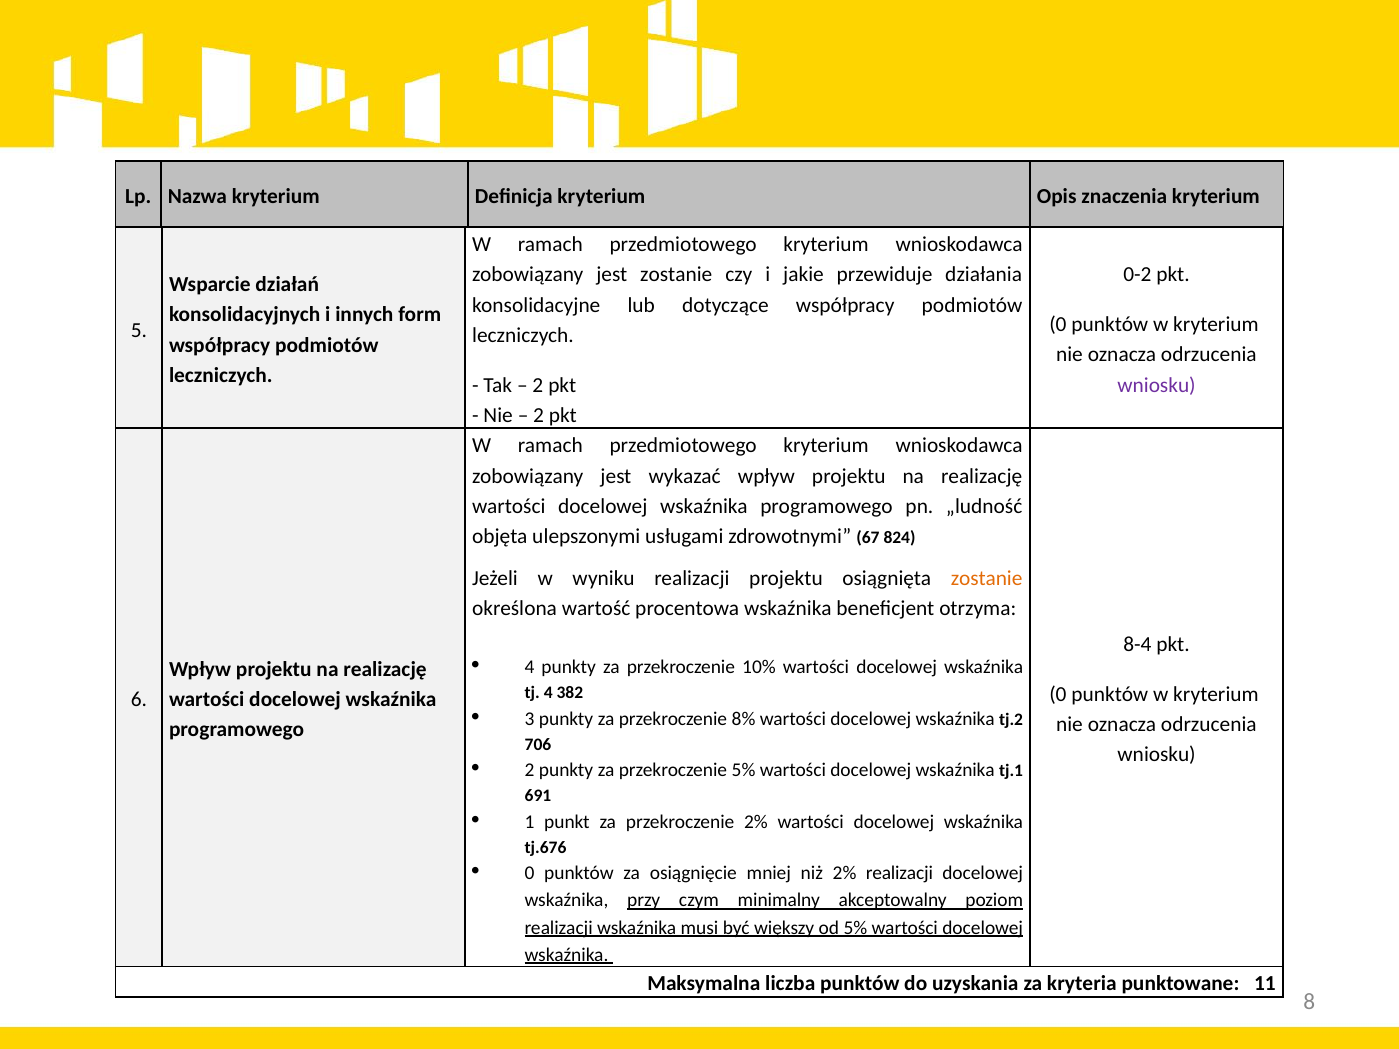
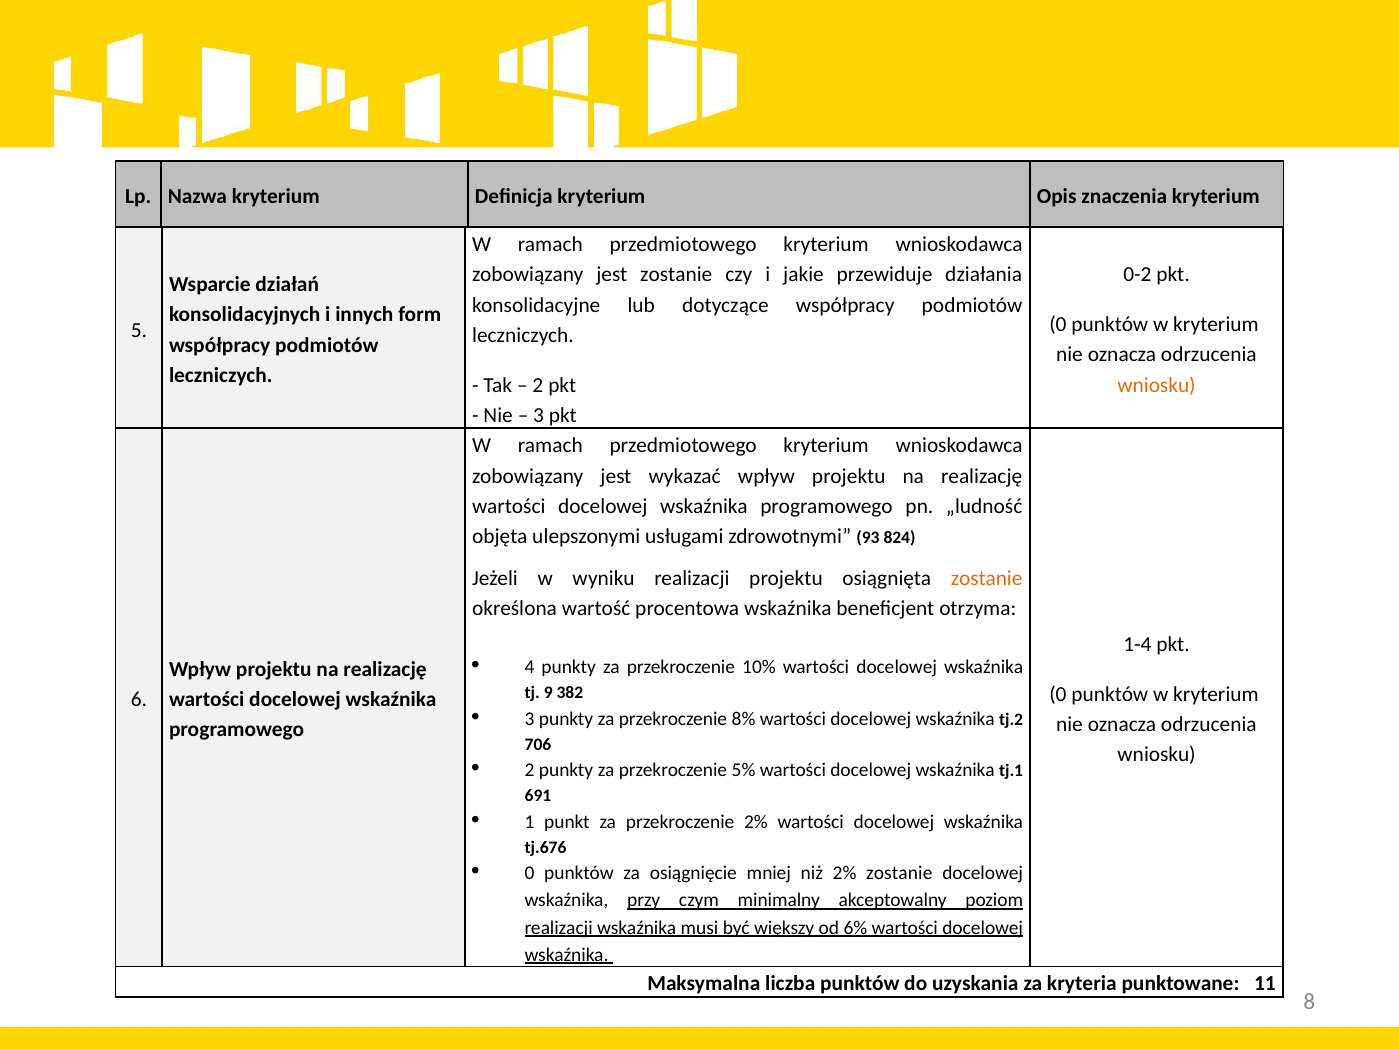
wniosku at (1157, 385) colour: purple -> orange
2 at (539, 415): 2 -> 3
67: 67 -> 93
8-4: 8-4 -> 1-4
tj 4: 4 -> 9
2% realizacji: realizacji -> zostanie
od 5%: 5% -> 6%
